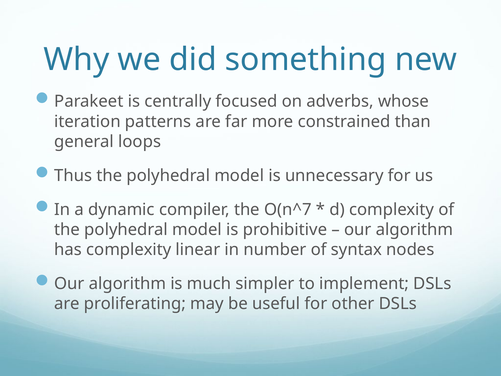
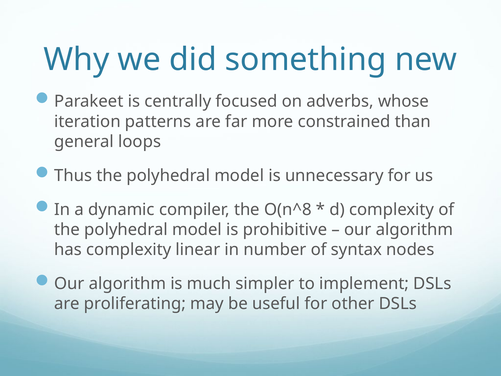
O(n^7: O(n^7 -> O(n^8
